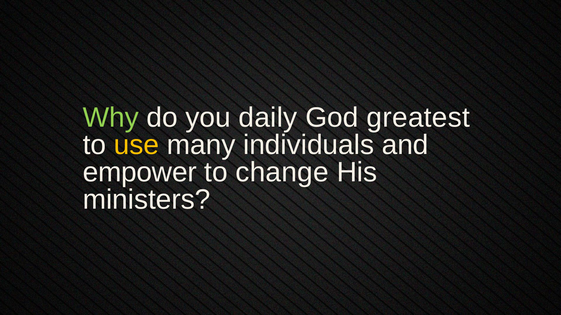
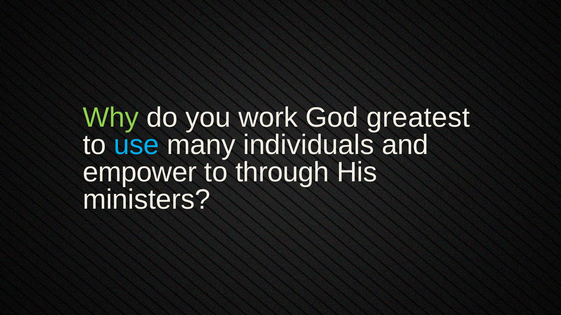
daily: daily -> work
use colour: yellow -> light blue
change: change -> through
